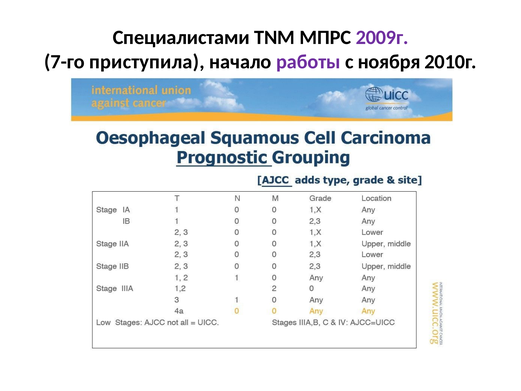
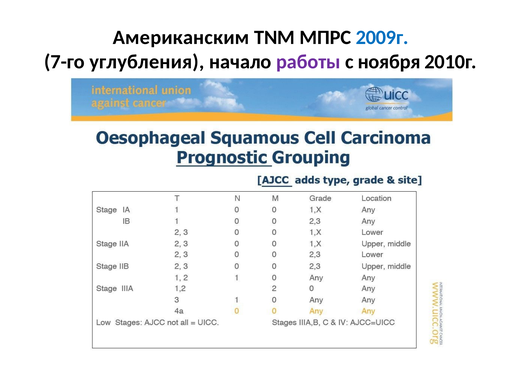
Специалистами: Специалистами -> Американским
2009г colour: purple -> blue
приступила: приступила -> углубления
